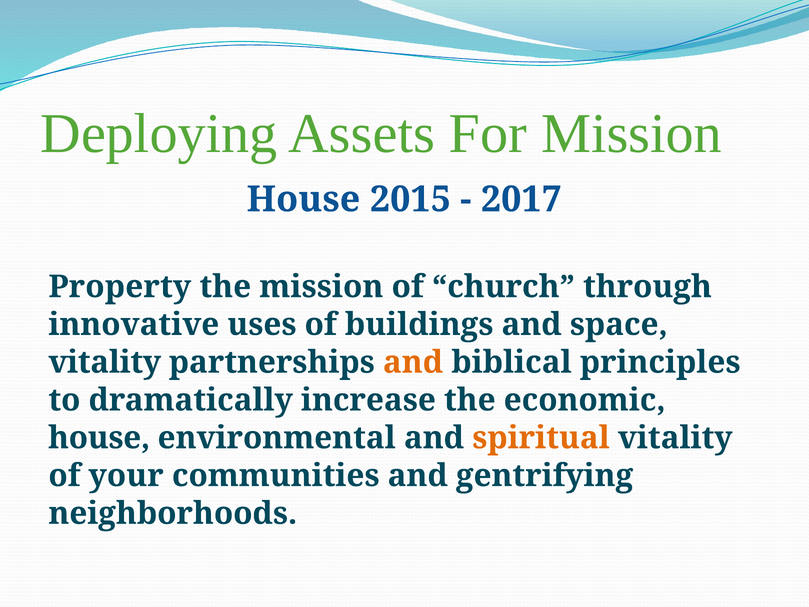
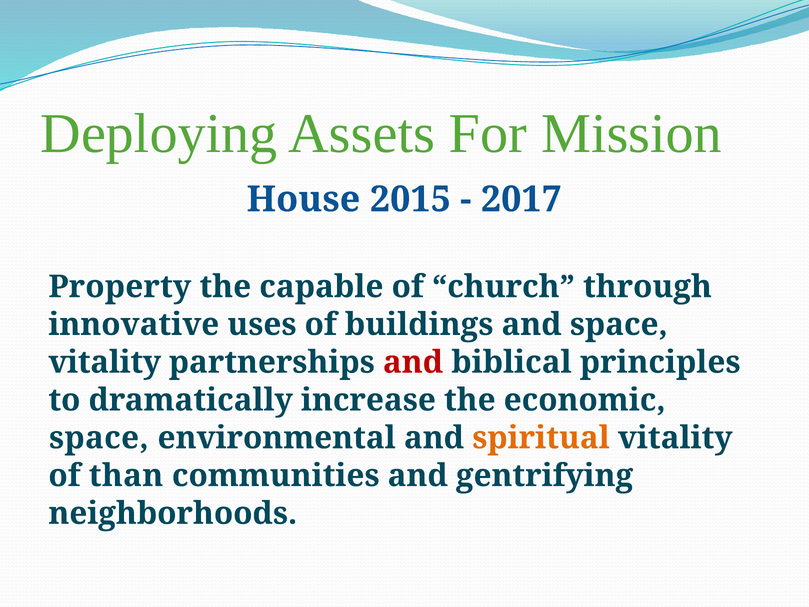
the mission: mission -> capable
and at (413, 362) colour: orange -> red
house at (99, 438): house -> space
your: your -> than
